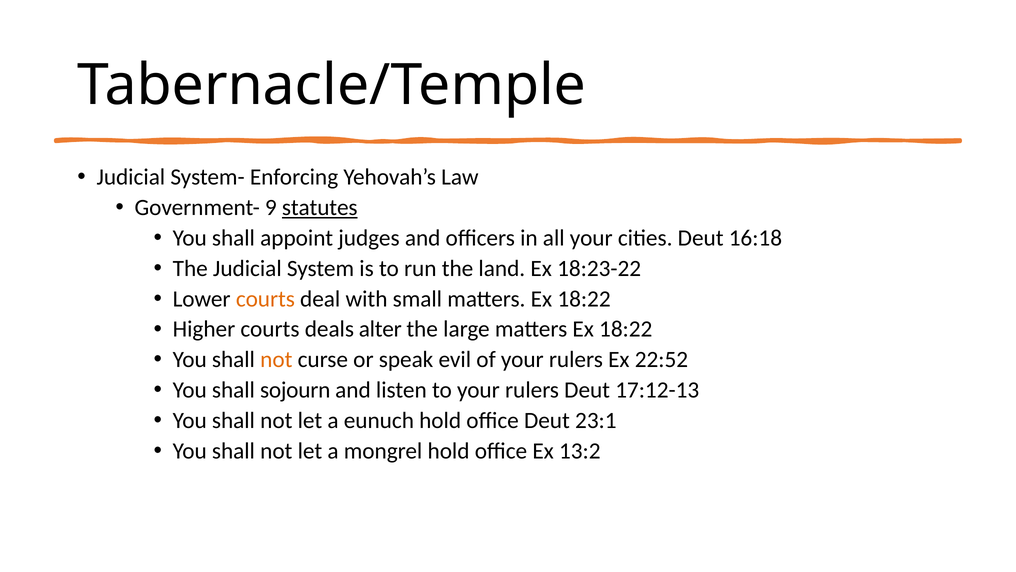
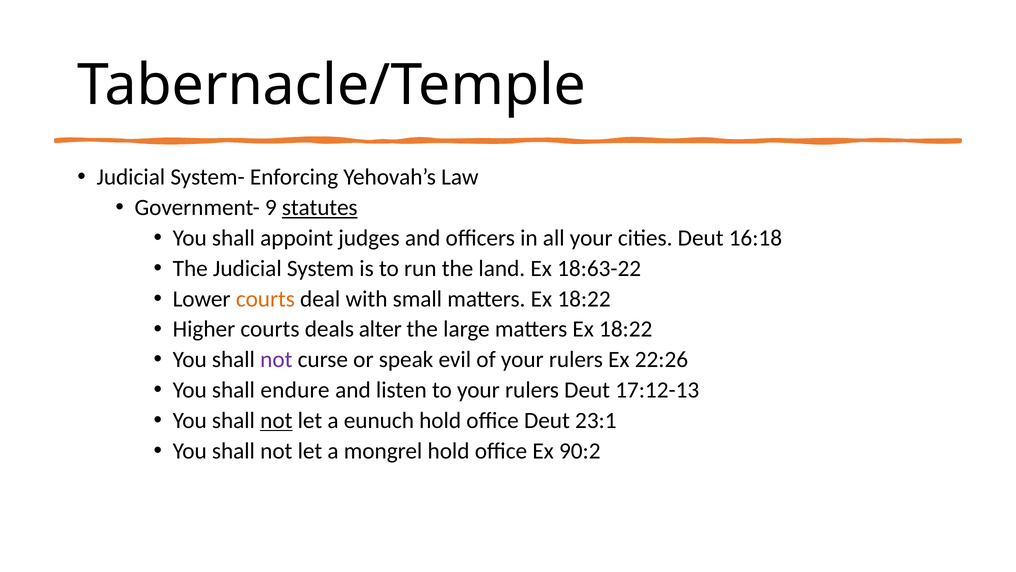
18:23-22: 18:23-22 -> 18:63-22
not at (276, 359) colour: orange -> purple
22:52: 22:52 -> 22:26
sojourn: sojourn -> endure
not at (276, 420) underline: none -> present
13:2: 13:2 -> 90:2
